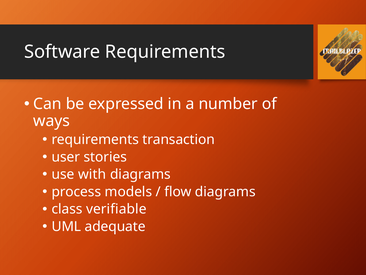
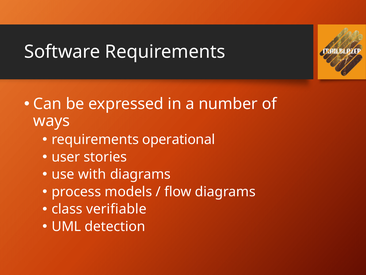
transaction: transaction -> operational
adequate: adequate -> detection
